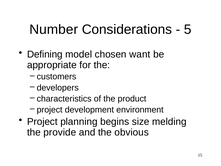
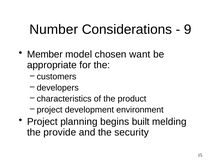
5: 5 -> 9
Defining: Defining -> Member
size: size -> built
obvious: obvious -> security
